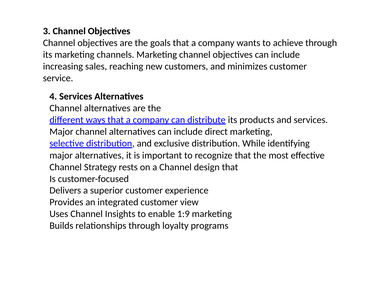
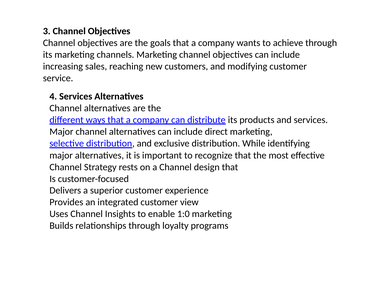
minimizes: minimizes -> modifying
1:9: 1:9 -> 1:0
